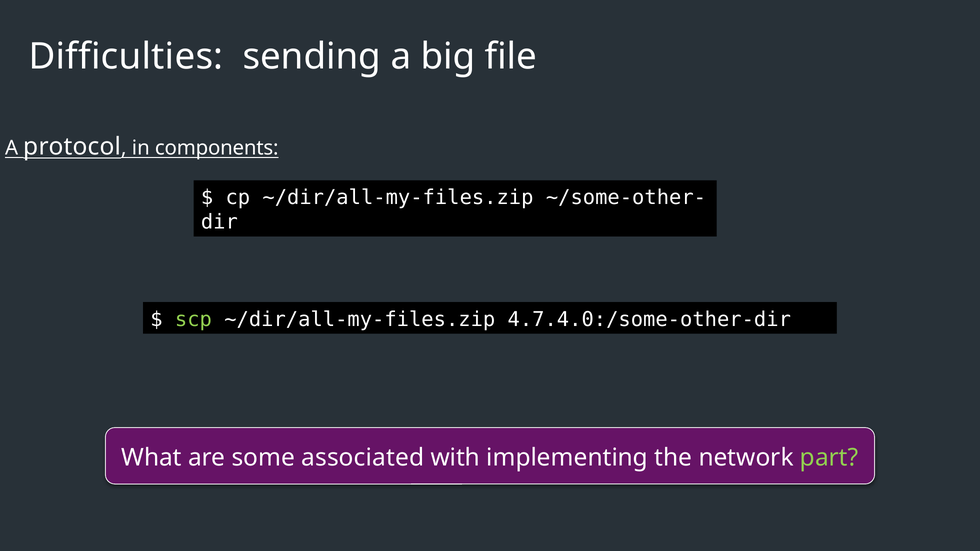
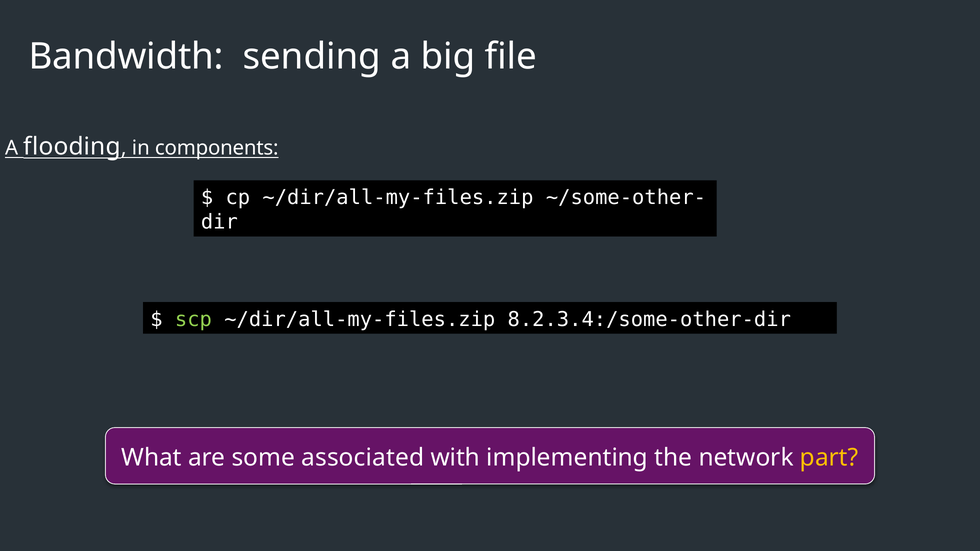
Difficulties: Difficulties -> Bandwidth
protocol: protocol -> flooding
4.7.4.0:/some-other-dir: 4.7.4.0:/some-other-dir -> 8.2.3.4:/some-other-dir
part colour: light green -> yellow
